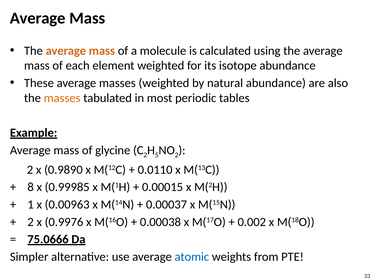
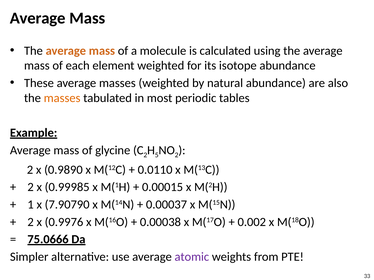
8 at (31, 187): 8 -> 2
0.00963: 0.00963 -> 7.90790
atomic colour: blue -> purple
